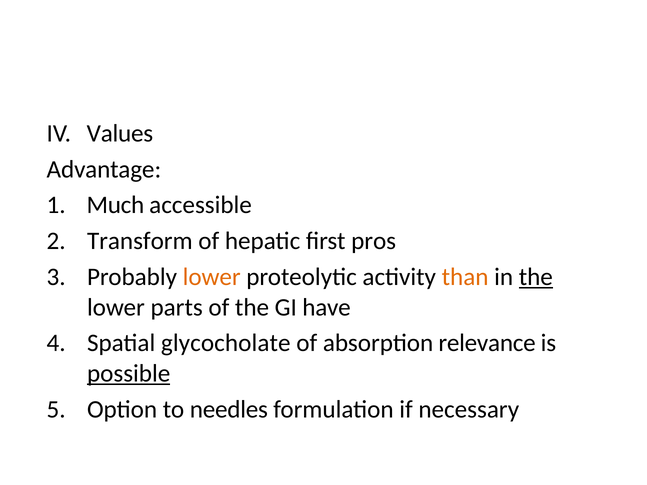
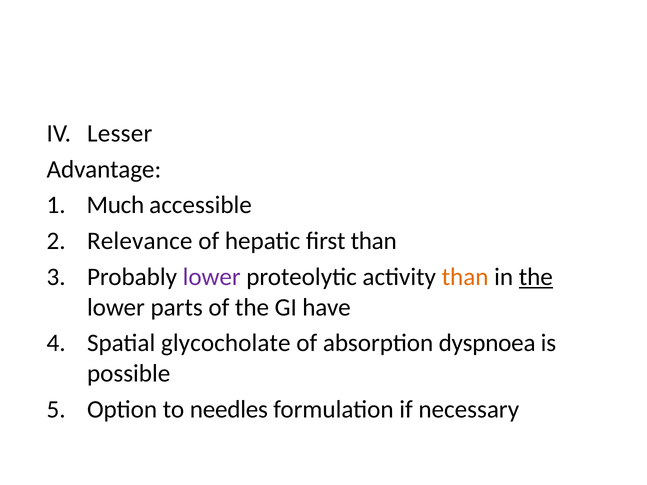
Values: Values -> Lesser
Transform: Transform -> Relevance
first pros: pros -> than
lower at (212, 277) colour: orange -> purple
relevance: relevance -> dyspnoea
possible underline: present -> none
